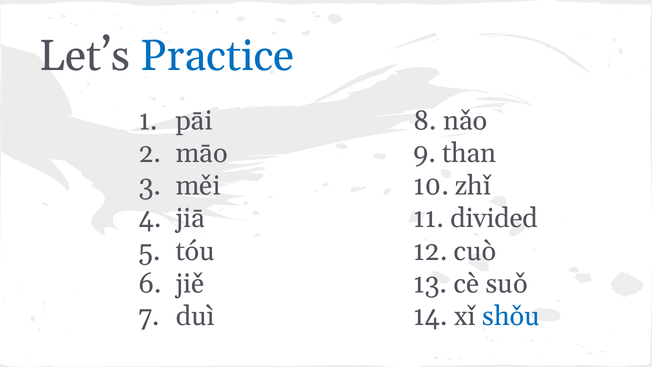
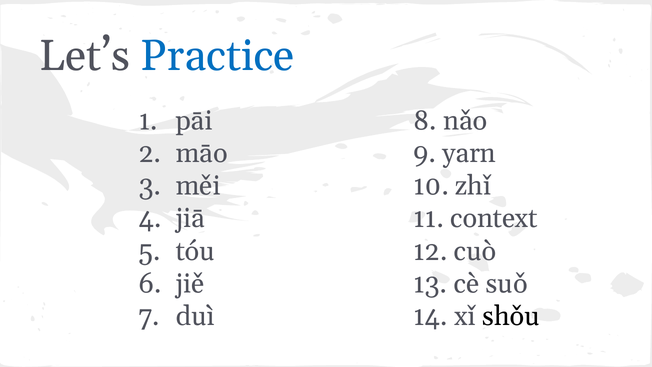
than: than -> yarn
divided: divided -> context
shǒu colour: blue -> black
